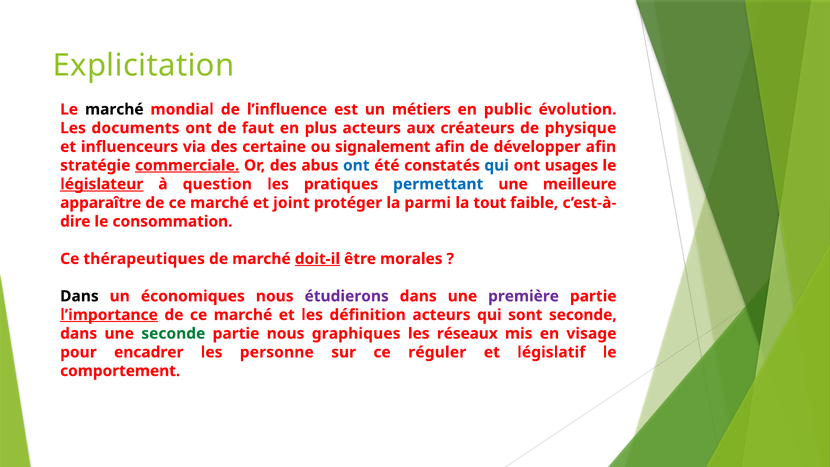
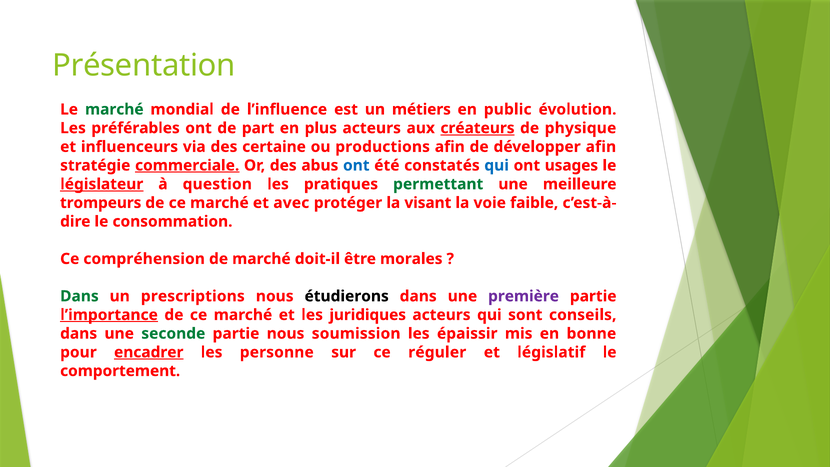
Explicitation: Explicitation -> Présentation
marché at (114, 109) colour: black -> green
documents: documents -> préférables
faut: faut -> part
créateurs underline: none -> present
signalement: signalement -> productions
permettant colour: blue -> green
apparaître: apparaître -> trompeurs
joint: joint -> avec
parmi: parmi -> visant
tout: tout -> voie
thérapeutiques: thérapeutiques -> compréhension
doit-il underline: present -> none
Dans at (79, 296) colour: black -> green
économiques: économiques -> prescriptions
étudierons colour: purple -> black
définition: définition -> juridiques
sont seconde: seconde -> conseils
graphiques: graphiques -> soumission
réseaux: réseaux -> épaissir
visage: visage -> bonne
encadrer underline: none -> present
